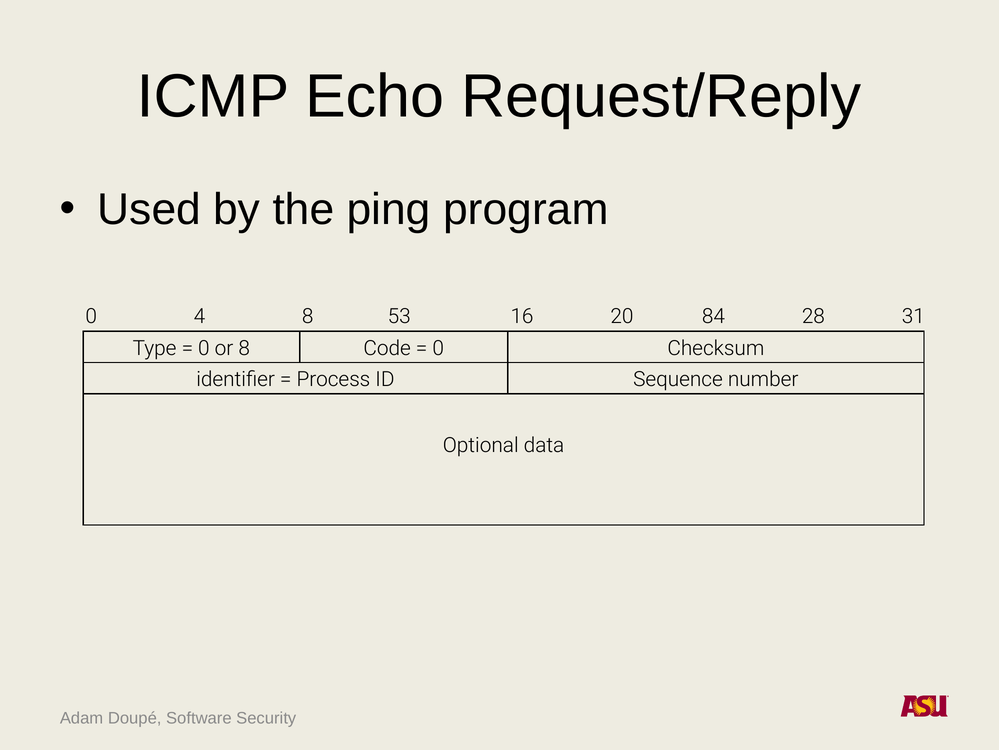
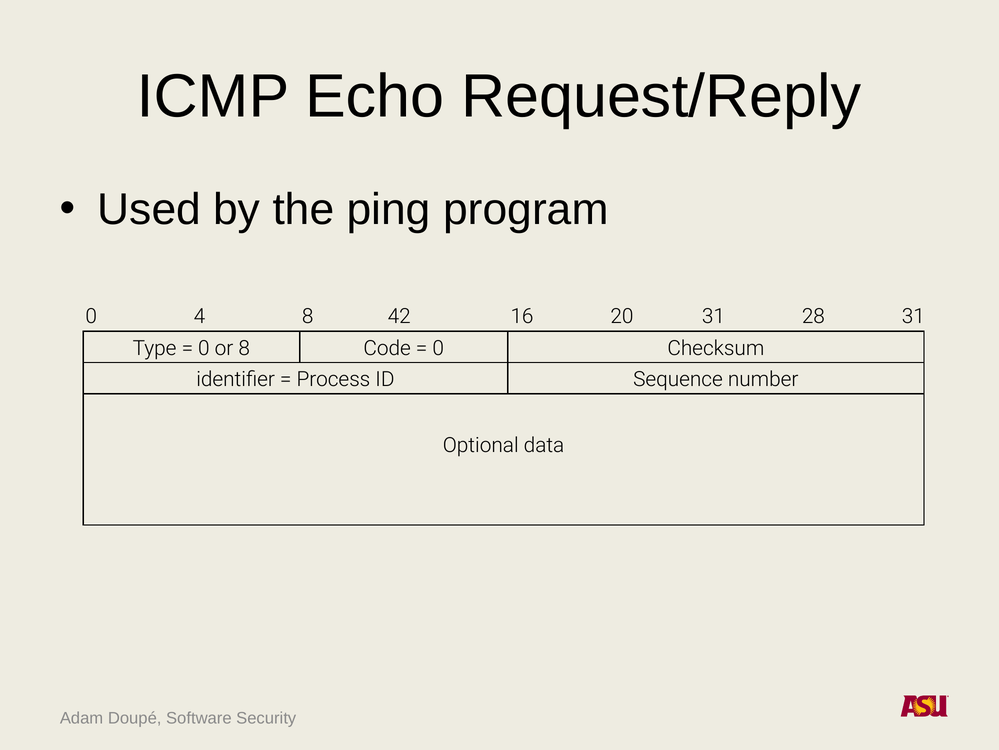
53: 53 -> 42
20 84: 84 -> 31
